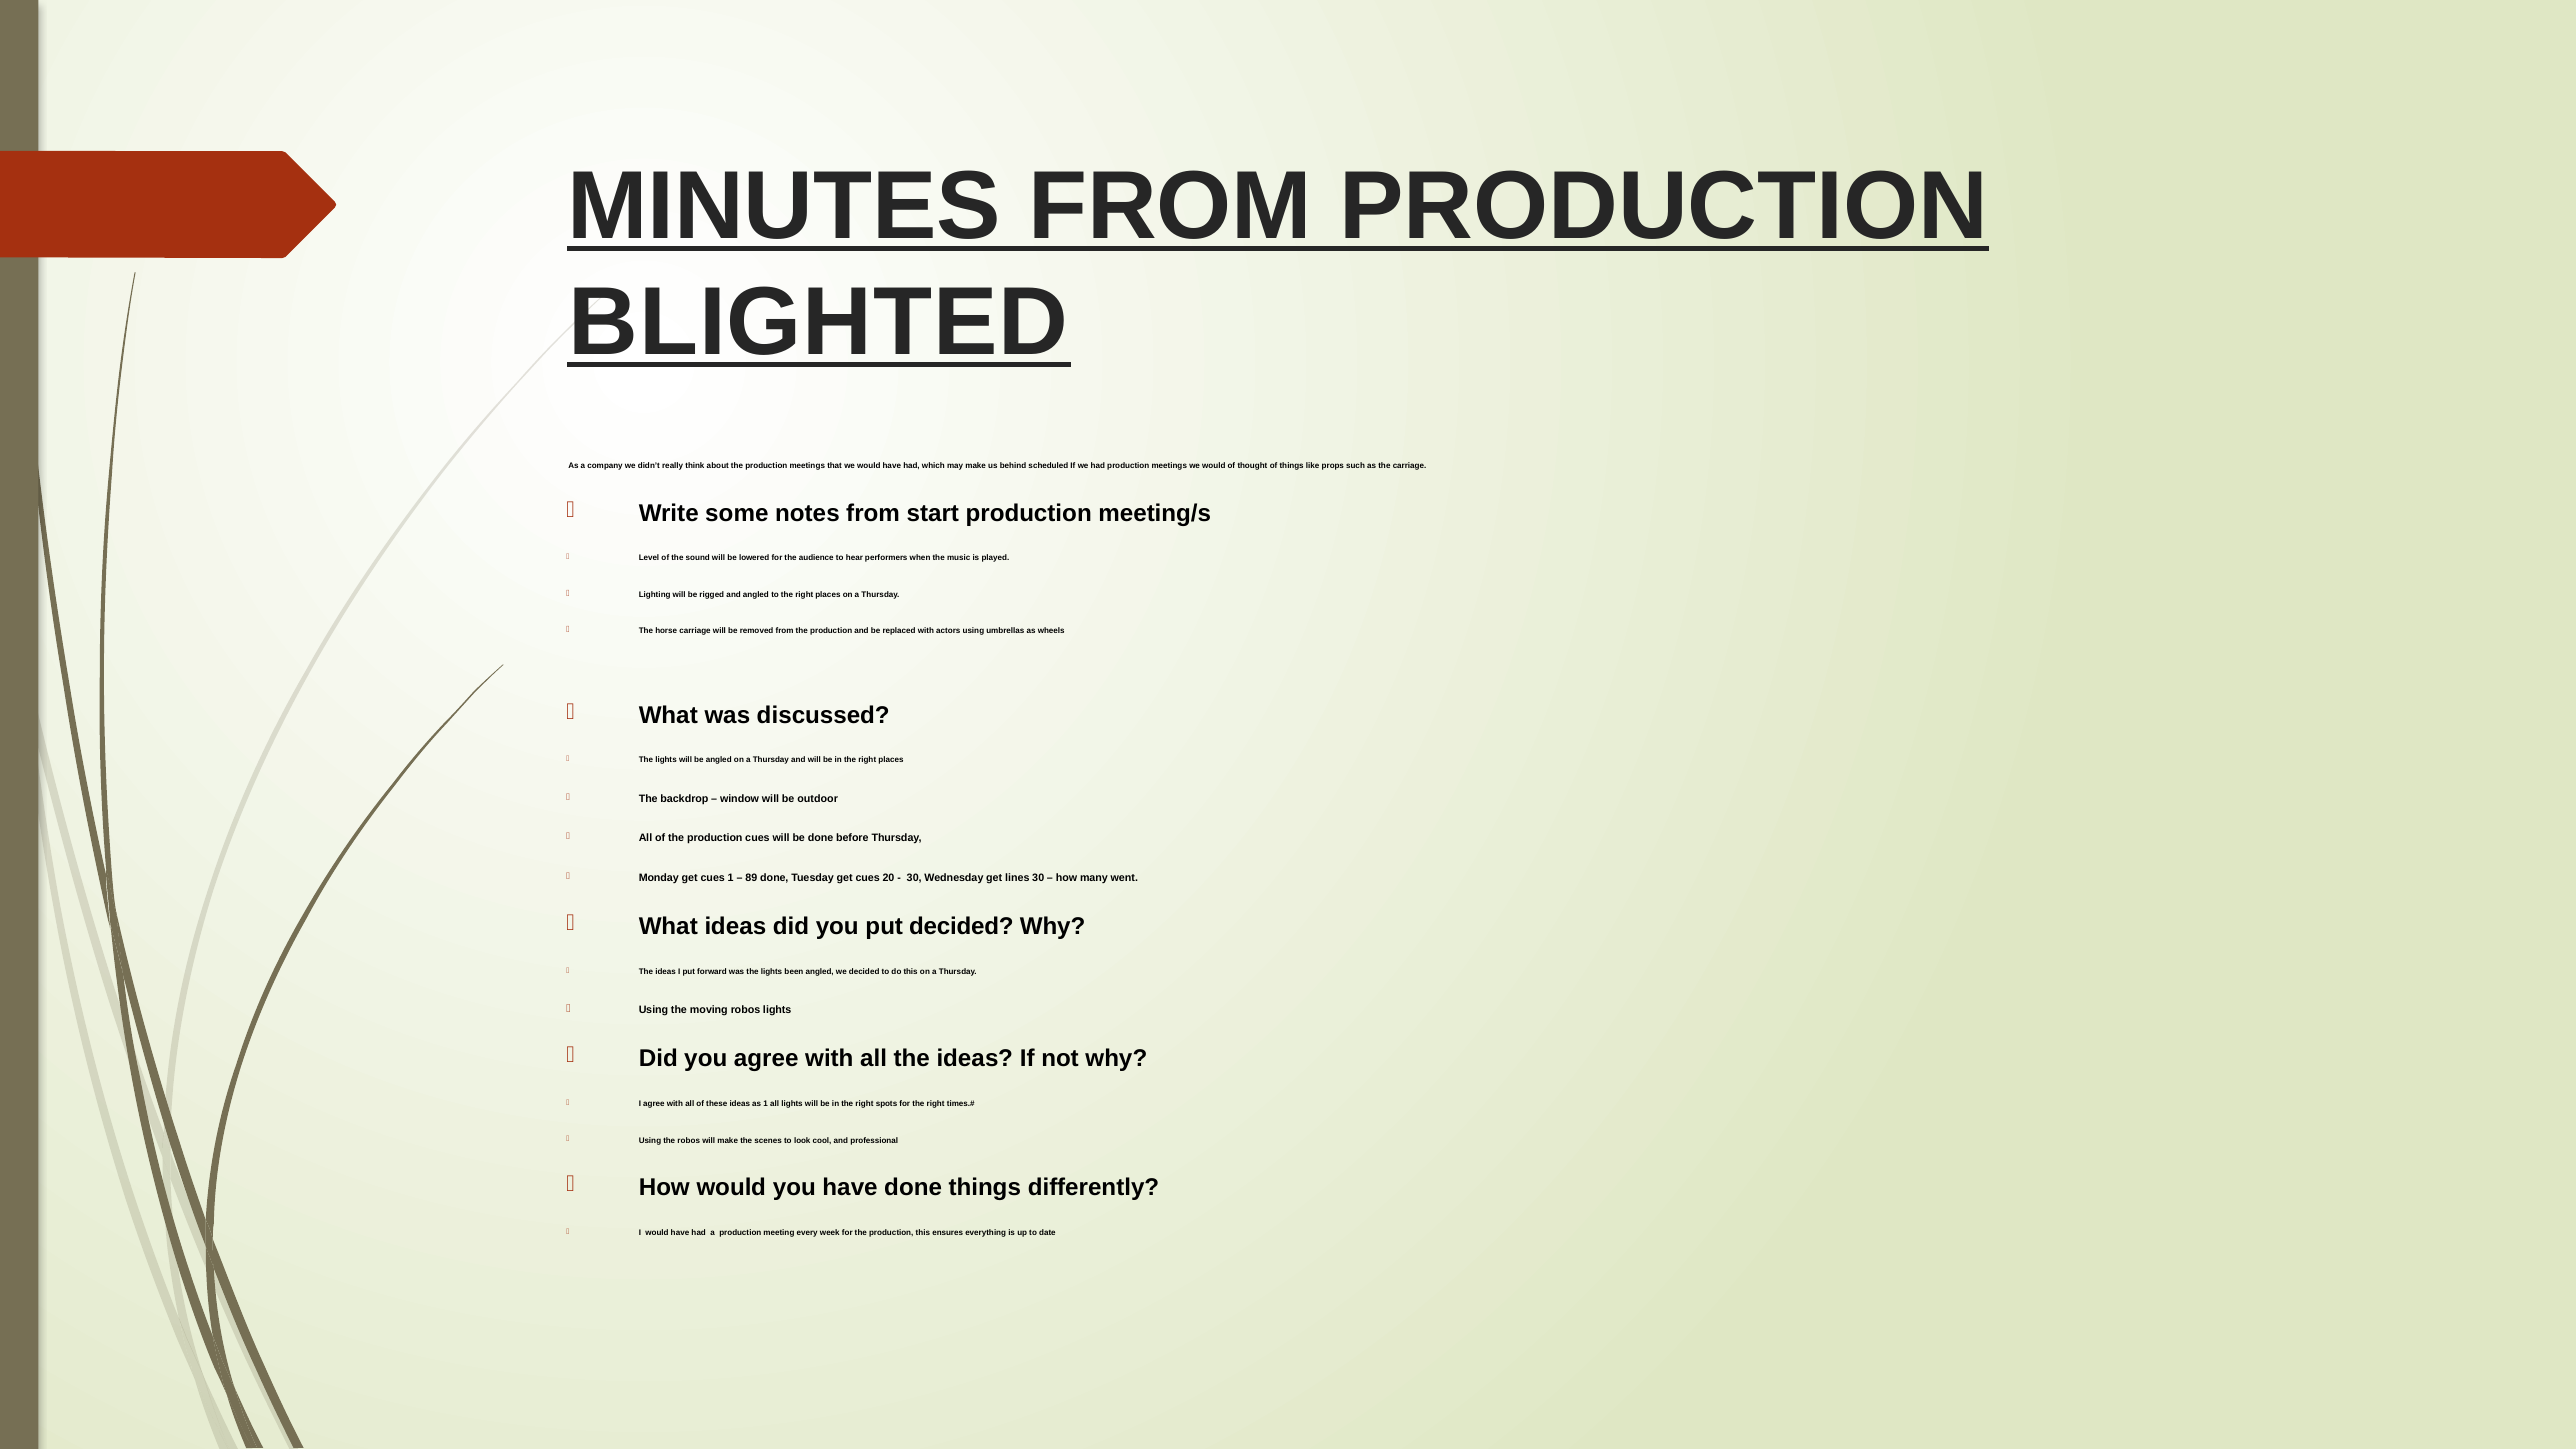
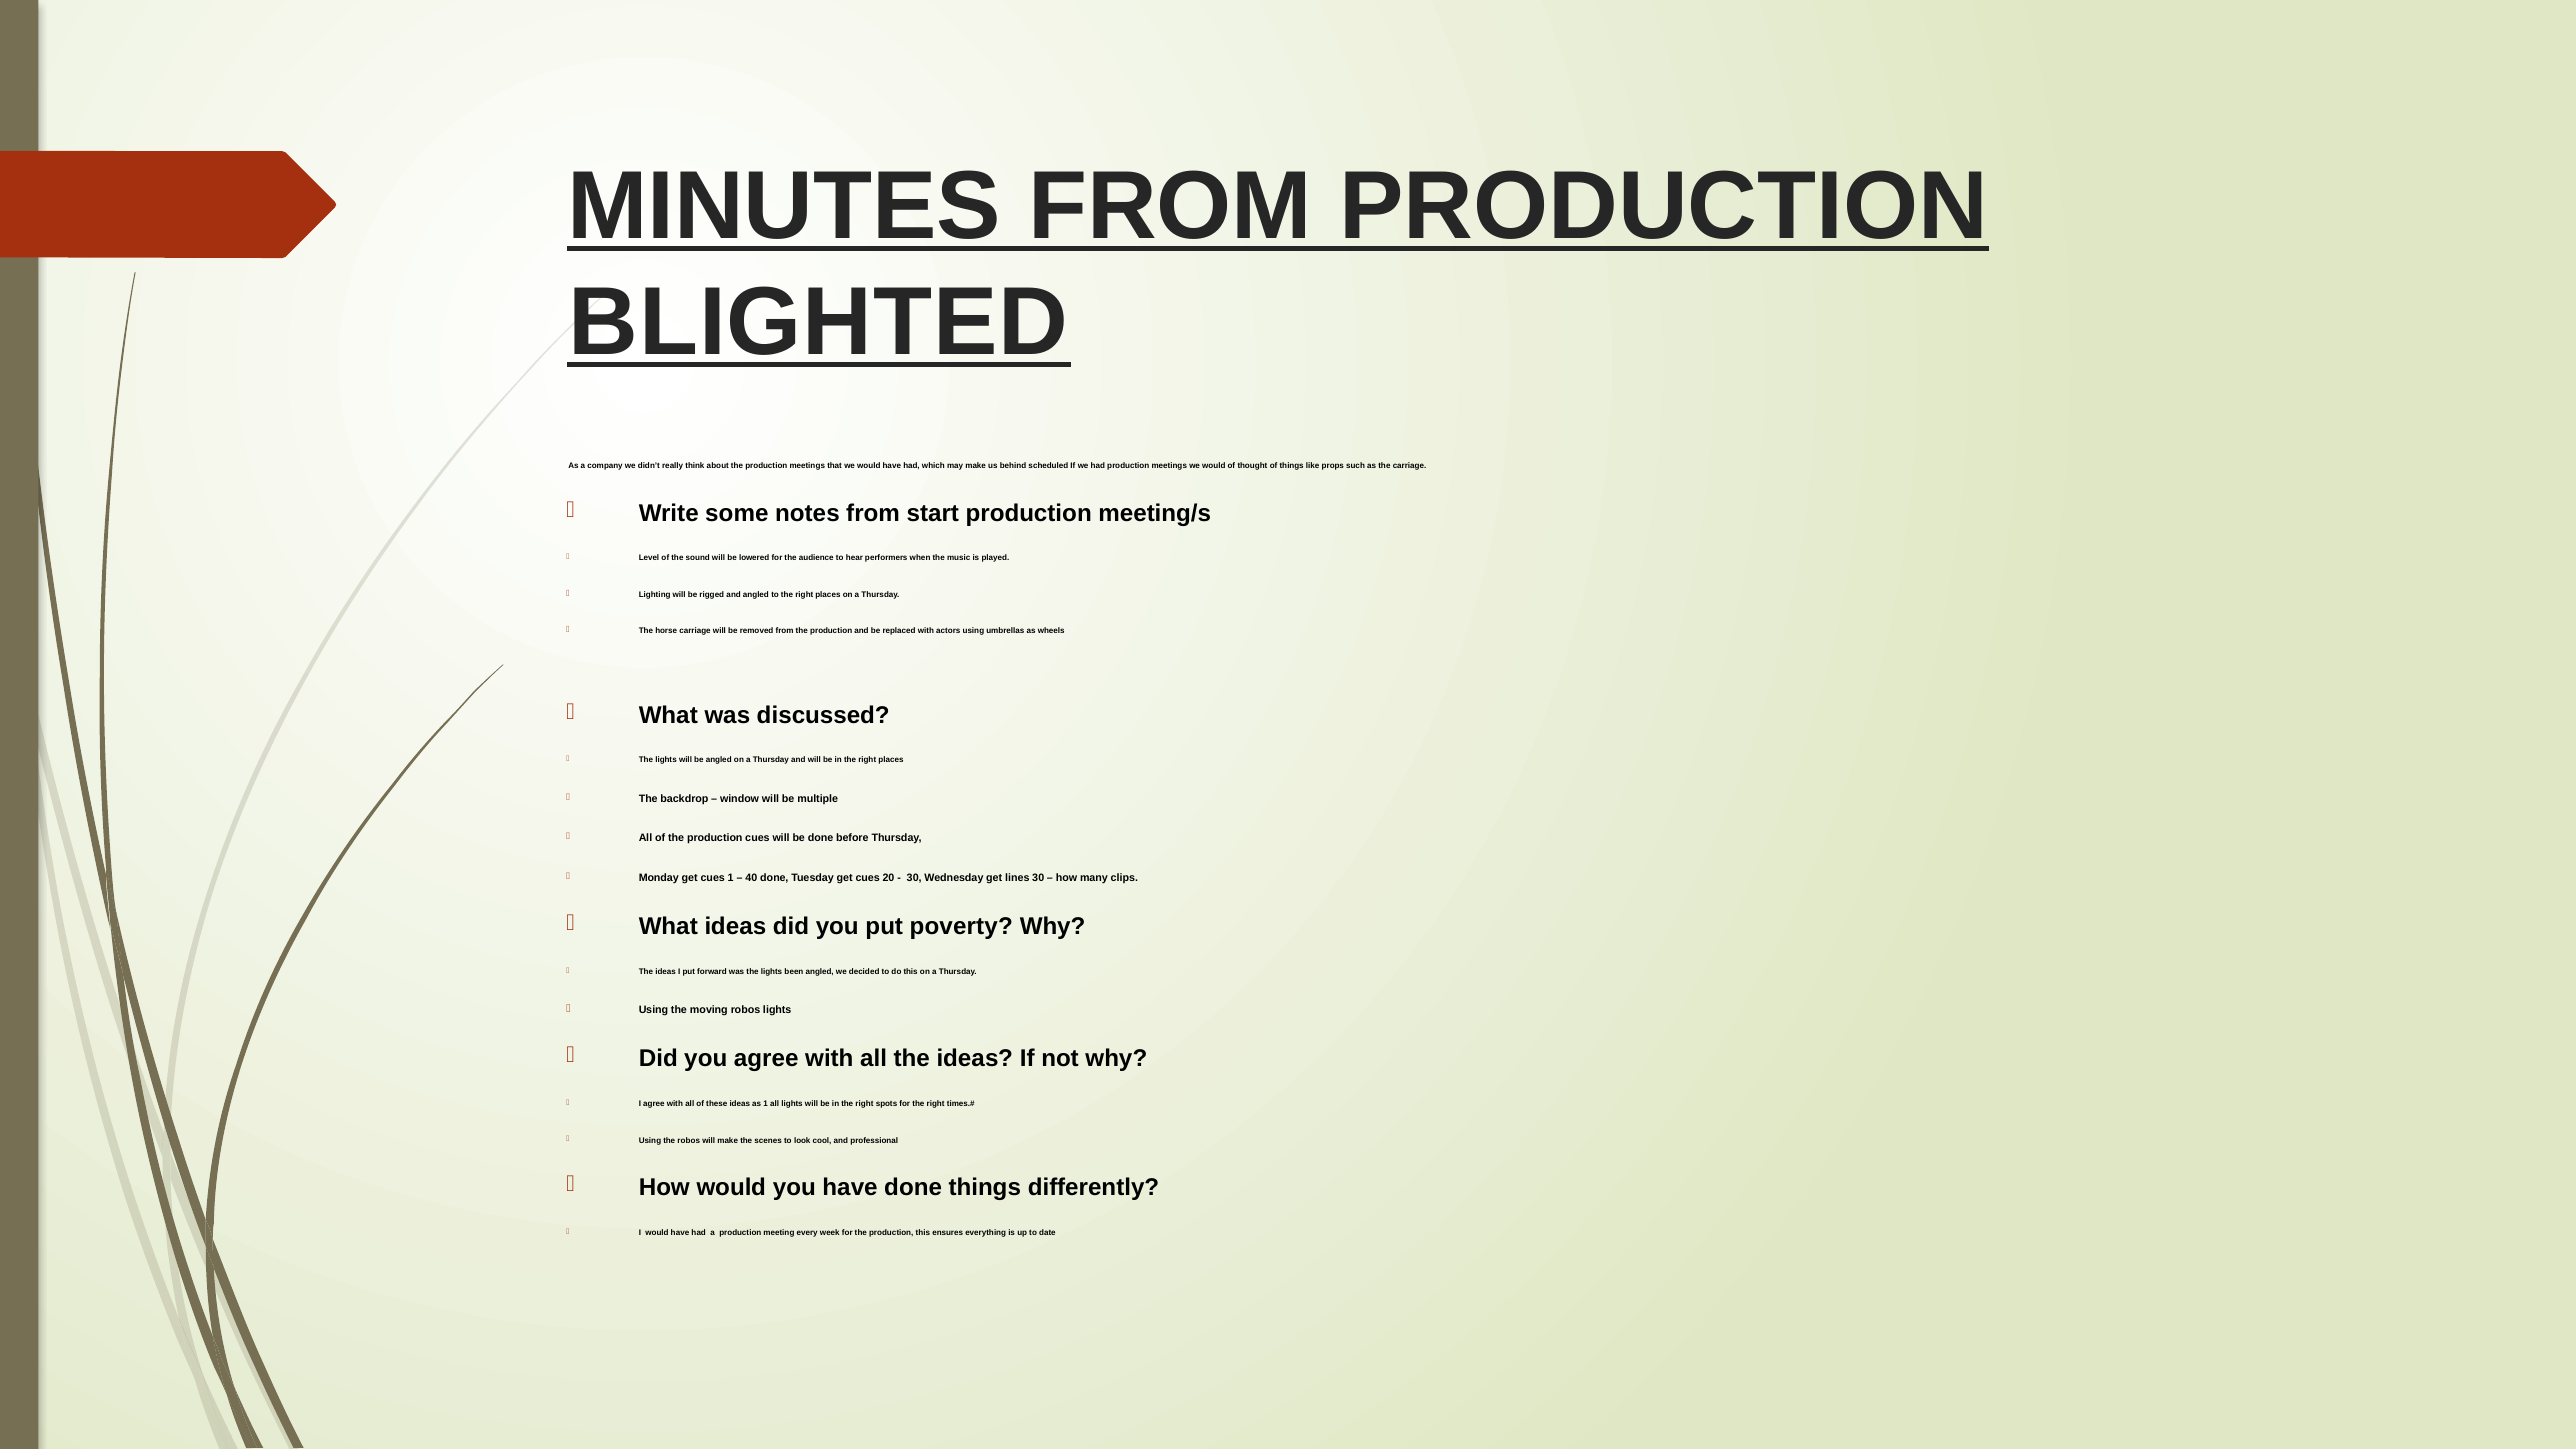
outdoor: outdoor -> multiple
89: 89 -> 40
went: went -> clips
put decided: decided -> poverty
